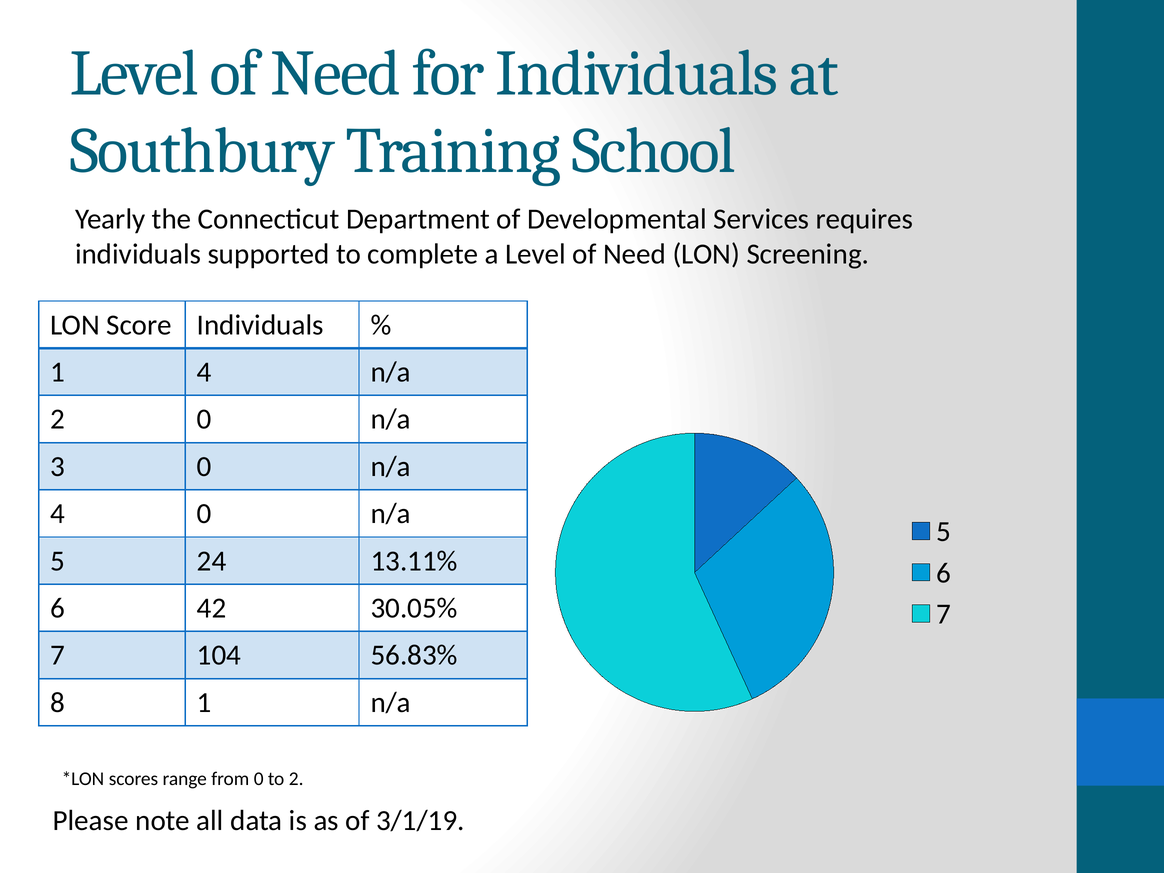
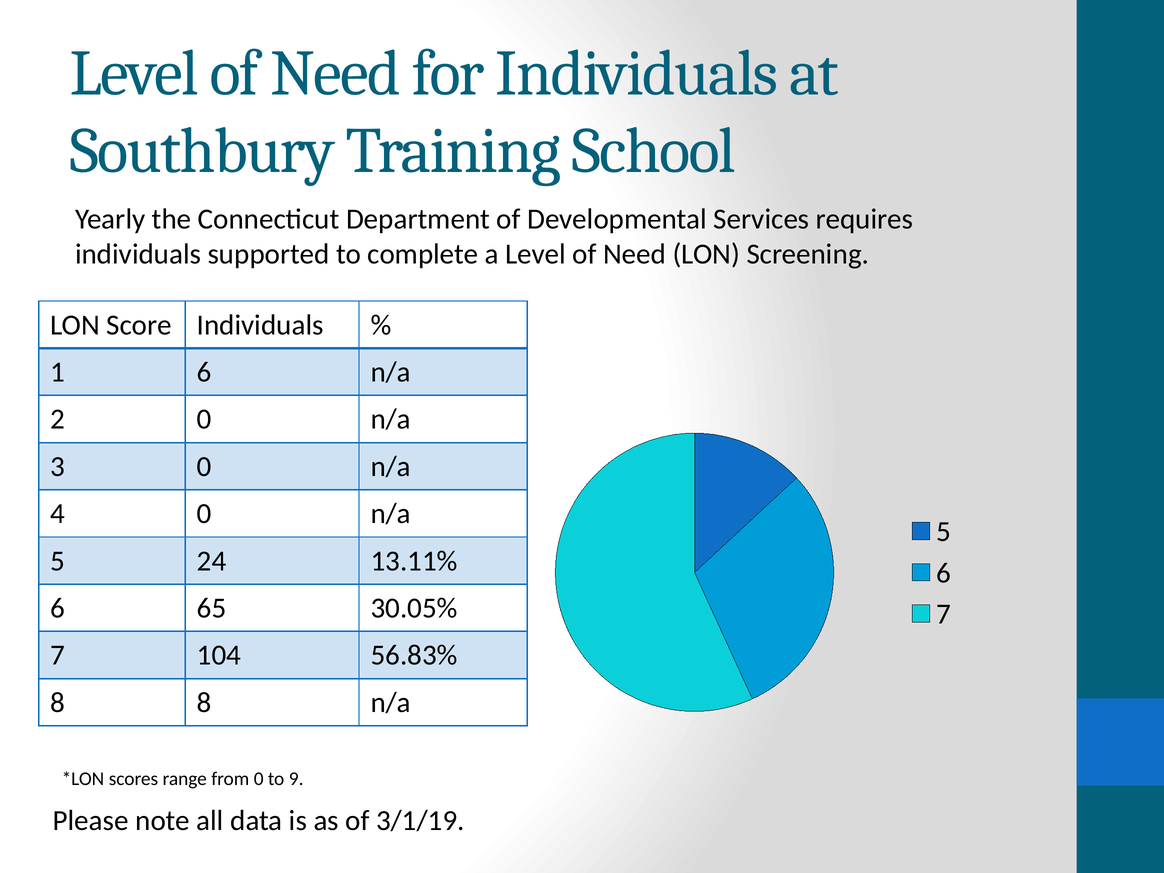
1 4: 4 -> 6
42: 42 -> 65
8 1: 1 -> 8
to 2: 2 -> 9
